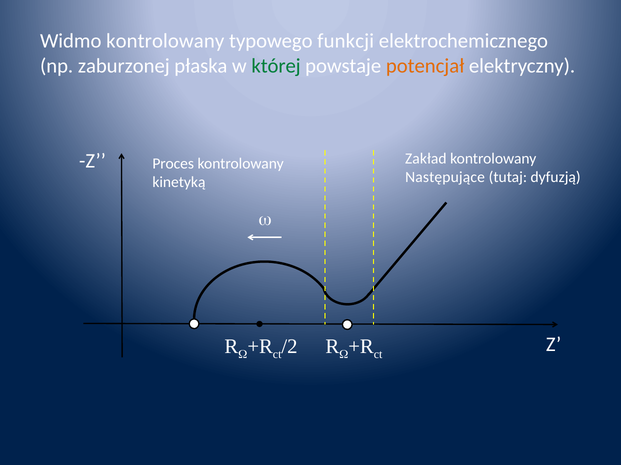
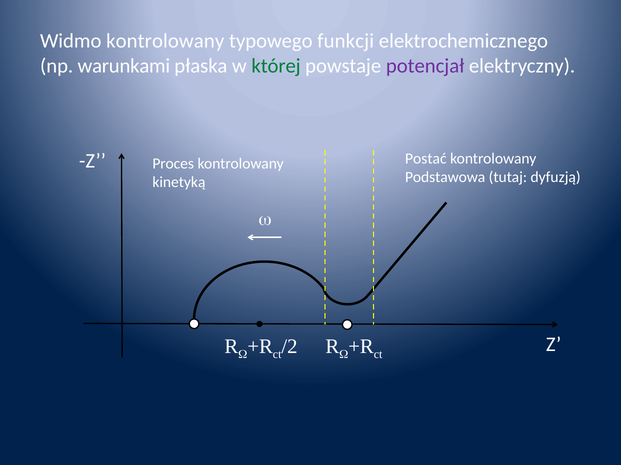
zaburzonej: zaburzonej -> warunkami
potencjał colour: orange -> purple
Zakład: Zakład -> Postać
Następujące: Następujące -> Podstawowa
